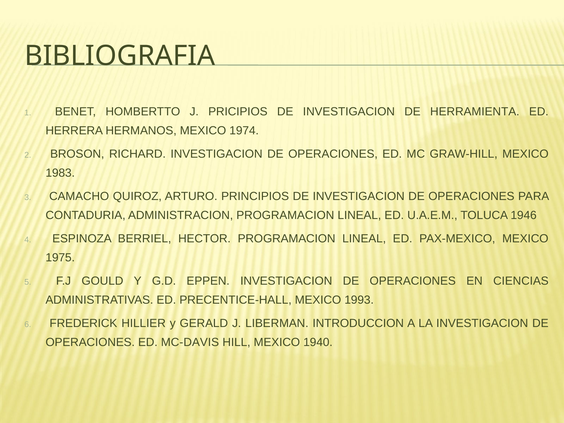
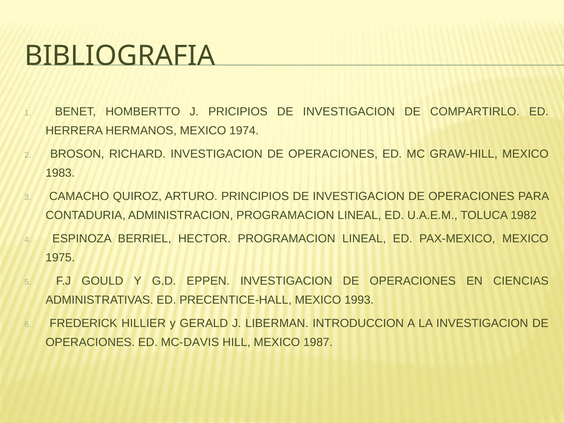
HERRAMIENTA: HERRAMIENTA -> COMPARTIRLO
1946: 1946 -> 1982
1940: 1940 -> 1987
